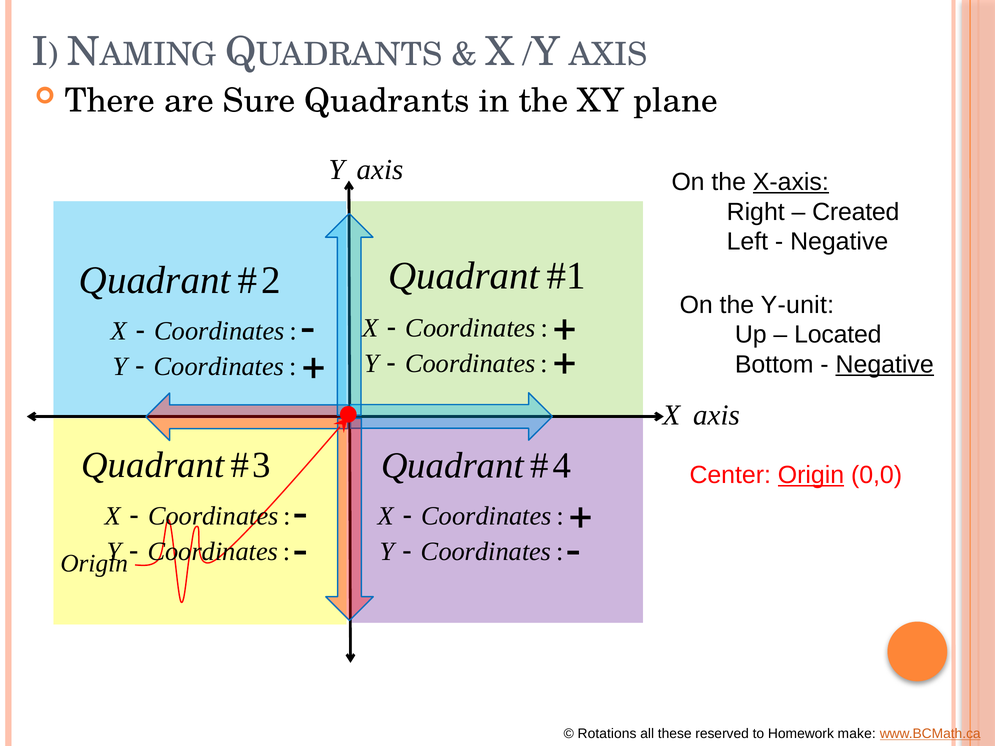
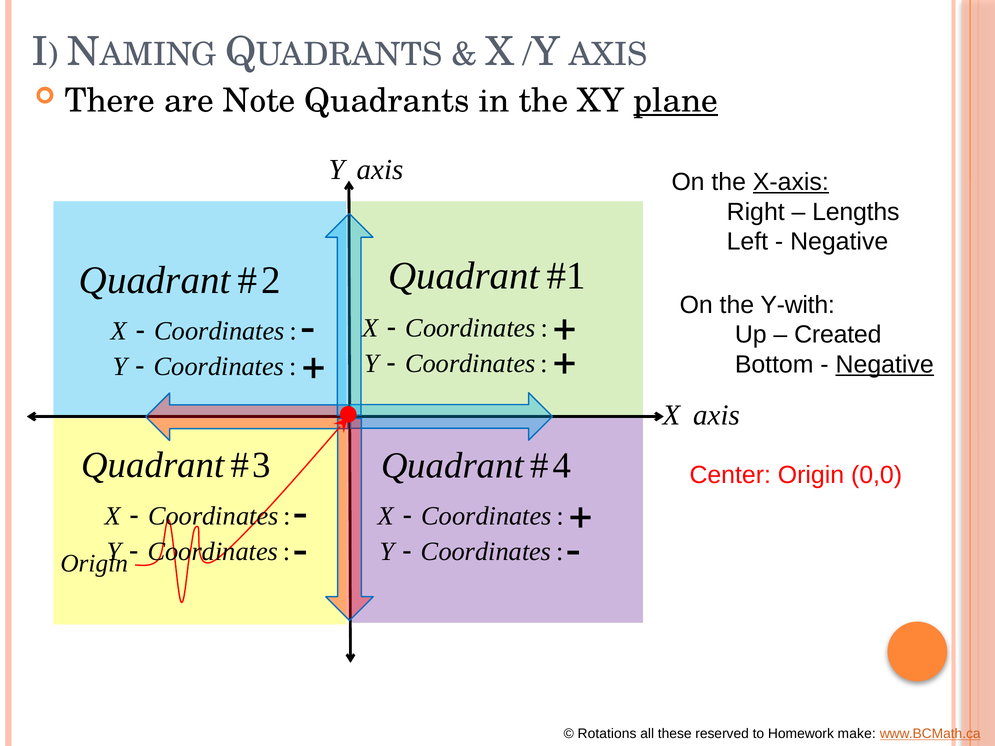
Sure: Sure -> Note
plane underline: none -> present
Created: Created -> Lengths
Y-unit: Y-unit -> Y-with
Located: Located -> Created
Origin at (811, 475) underline: present -> none
